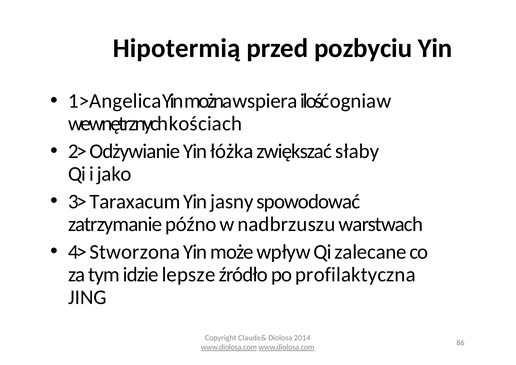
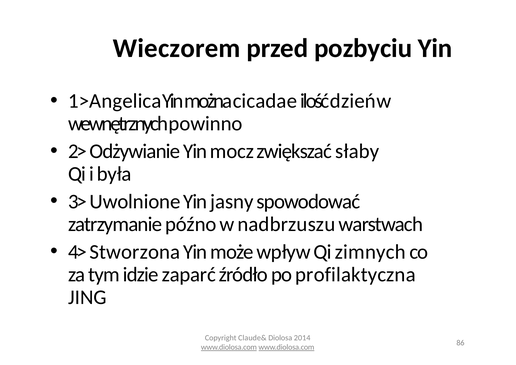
Hipotermią: Hipotermią -> Wieczorem
wspiera: wspiera -> cicadae
ognia: ognia -> dzień
kościach: kościach -> powinno
łóżka: łóżka -> mocz
jako: jako -> była
Taraxacum: Taraxacum -> Uwolnione
zalecane: zalecane -> zimnych
lepsze: lepsze -> zaparć
